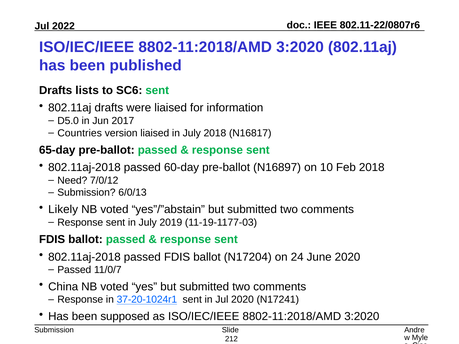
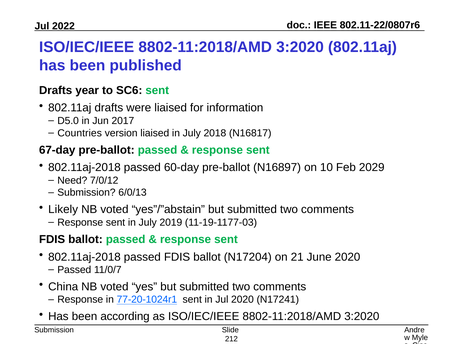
lists: lists -> year
65-day: 65-day -> 67-day
Feb 2018: 2018 -> 2029
24: 24 -> 21
37-20-1024r1: 37-20-1024r1 -> 77-20-1024r1
supposed: supposed -> according
